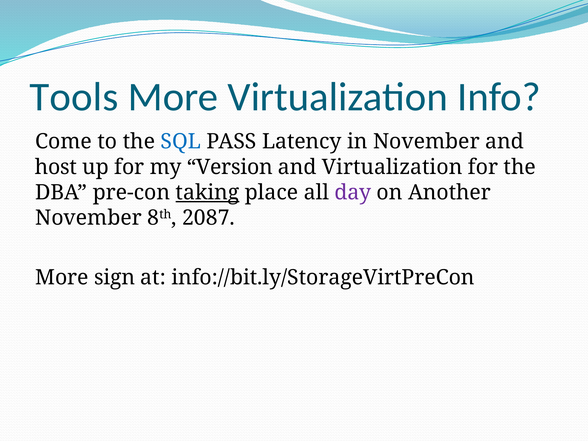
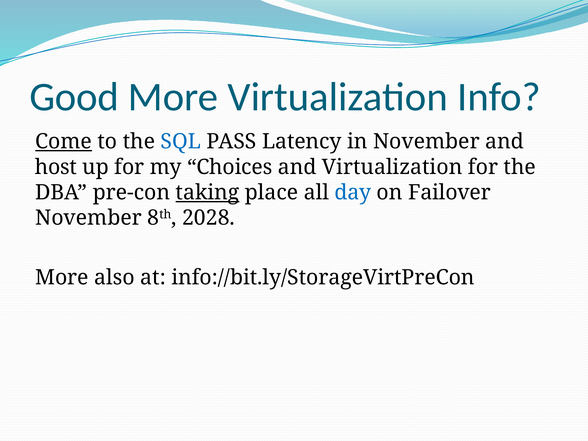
Tools: Tools -> Good
Come underline: none -> present
Version: Version -> Choices
day colour: purple -> blue
Another: Another -> Failover
2087: 2087 -> 2028
sign: sign -> also
